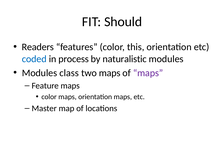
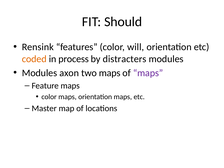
Readers: Readers -> Rensink
this: this -> will
coded colour: blue -> orange
naturalistic: naturalistic -> distracters
class: class -> axon
